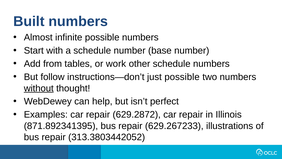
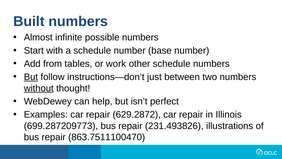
But at (31, 77) underline: none -> present
just possible: possible -> between
871.892341395: 871.892341395 -> 699.287209773
629.267233: 629.267233 -> 231.493826
313.3803442052: 313.3803442052 -> 863.7511100470
